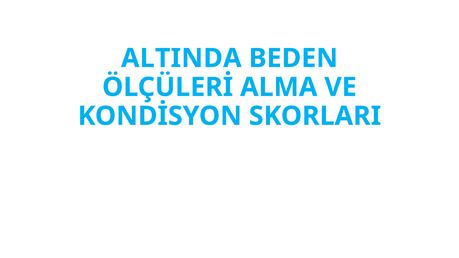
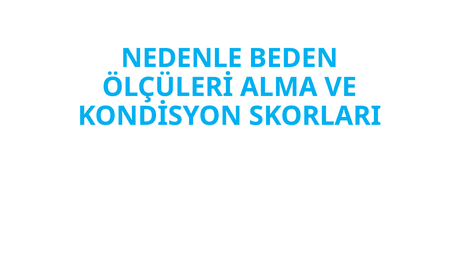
ALTINDA: ALTINDA -> NEDENLE
